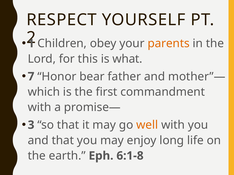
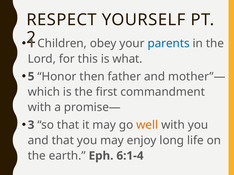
parents colour: orange -> blue
7: 7 -> 5
bear: bear -> then
6:1-8: 6:1-8 -> 6:1-4
